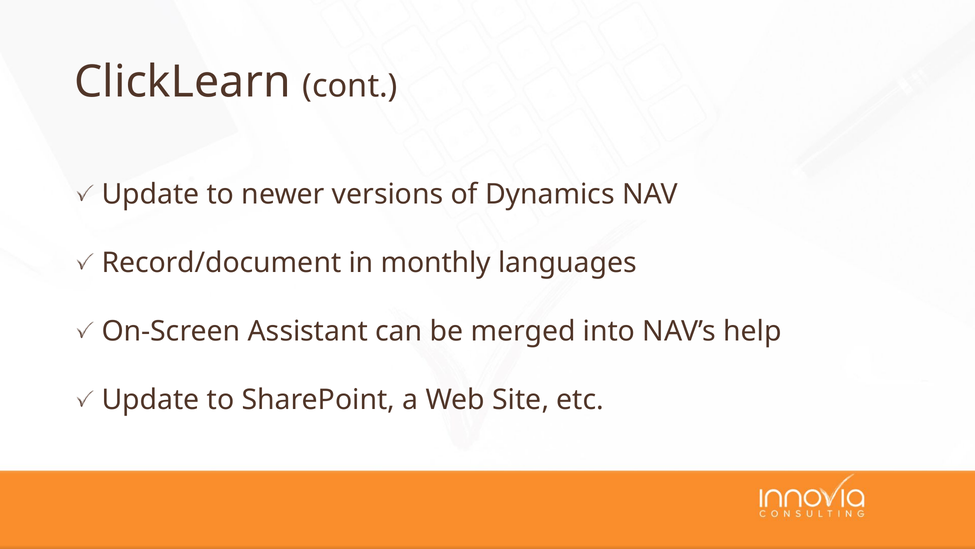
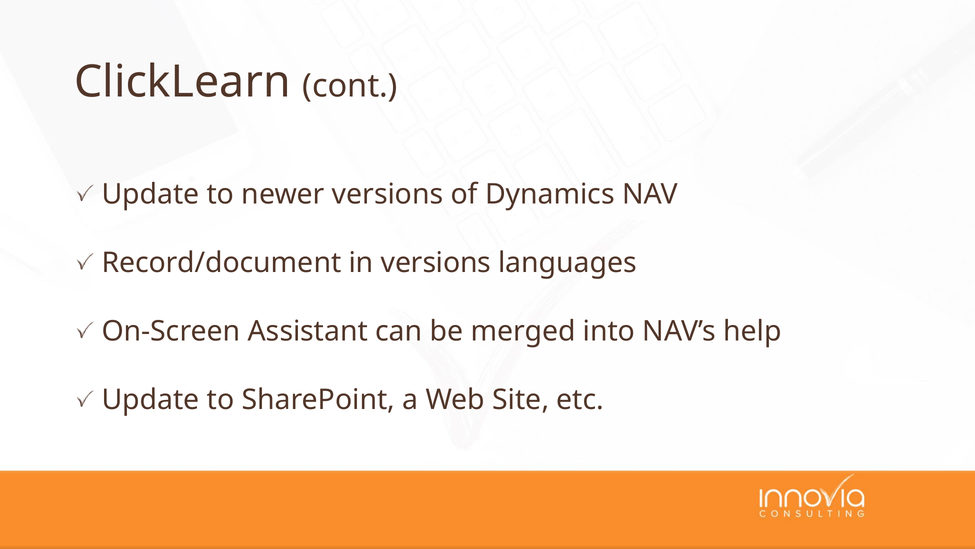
in monthly: monthly -> versions
